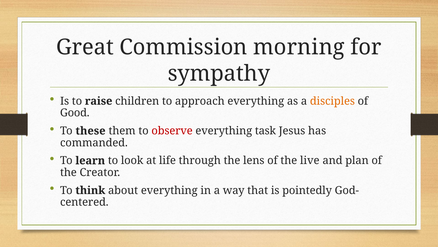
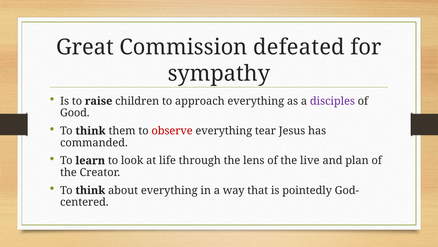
morning: morning -> defeated
disciples colour: orange -> purple
these at (91, 131): these -> think
task: task -> tear
